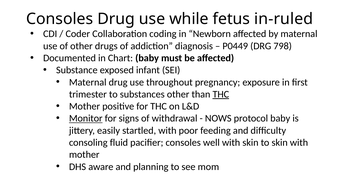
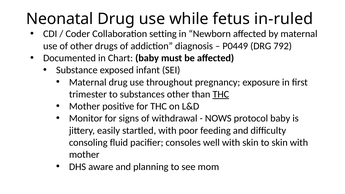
Consoles at (60, 19): Consoles -> Neonatal
coding: coding -> setting
798: 798 -> 792
Monitor underline: present -> none
